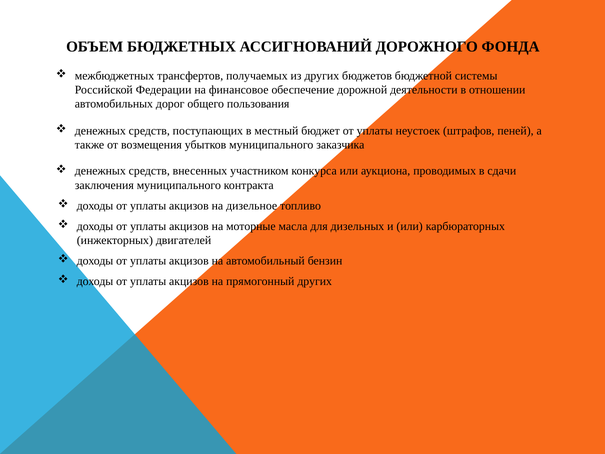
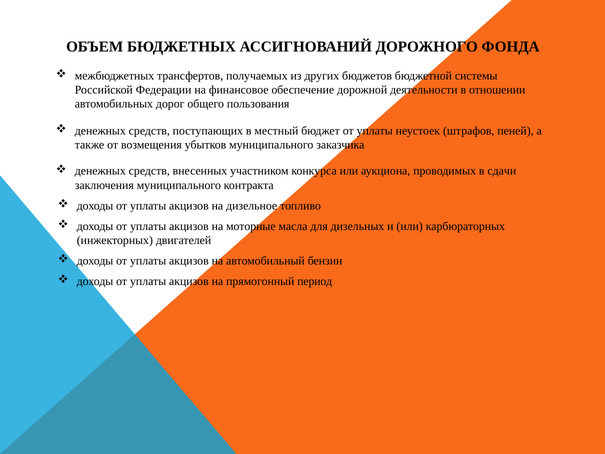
прямогонный других: других -> период
